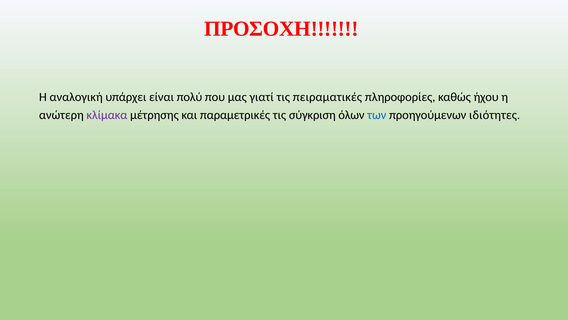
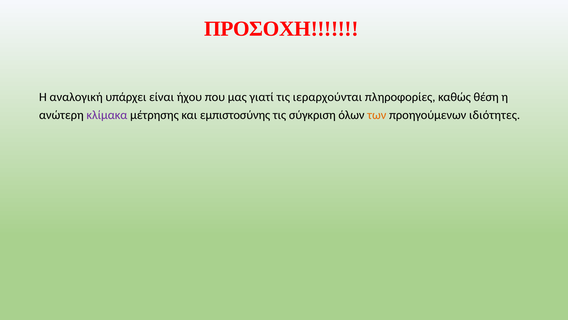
πολύ: πολύ -> ήχου
πειραματικές: πειραματικές -> ιεραρχούνται
ήχου: ήχου -> θέση
παραμετρικές: παραμετρικές -> εμπιστοσύνης
των colour: blue -> orange
